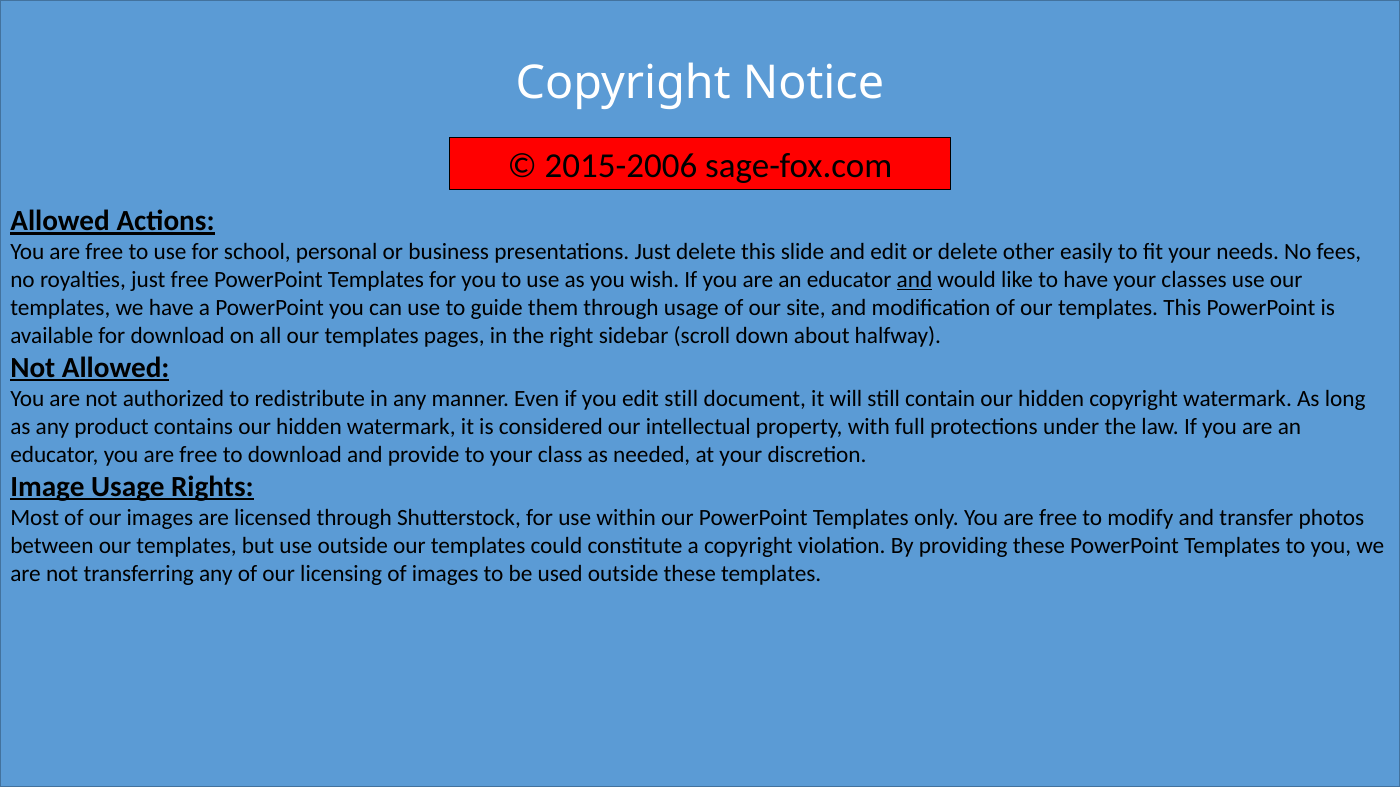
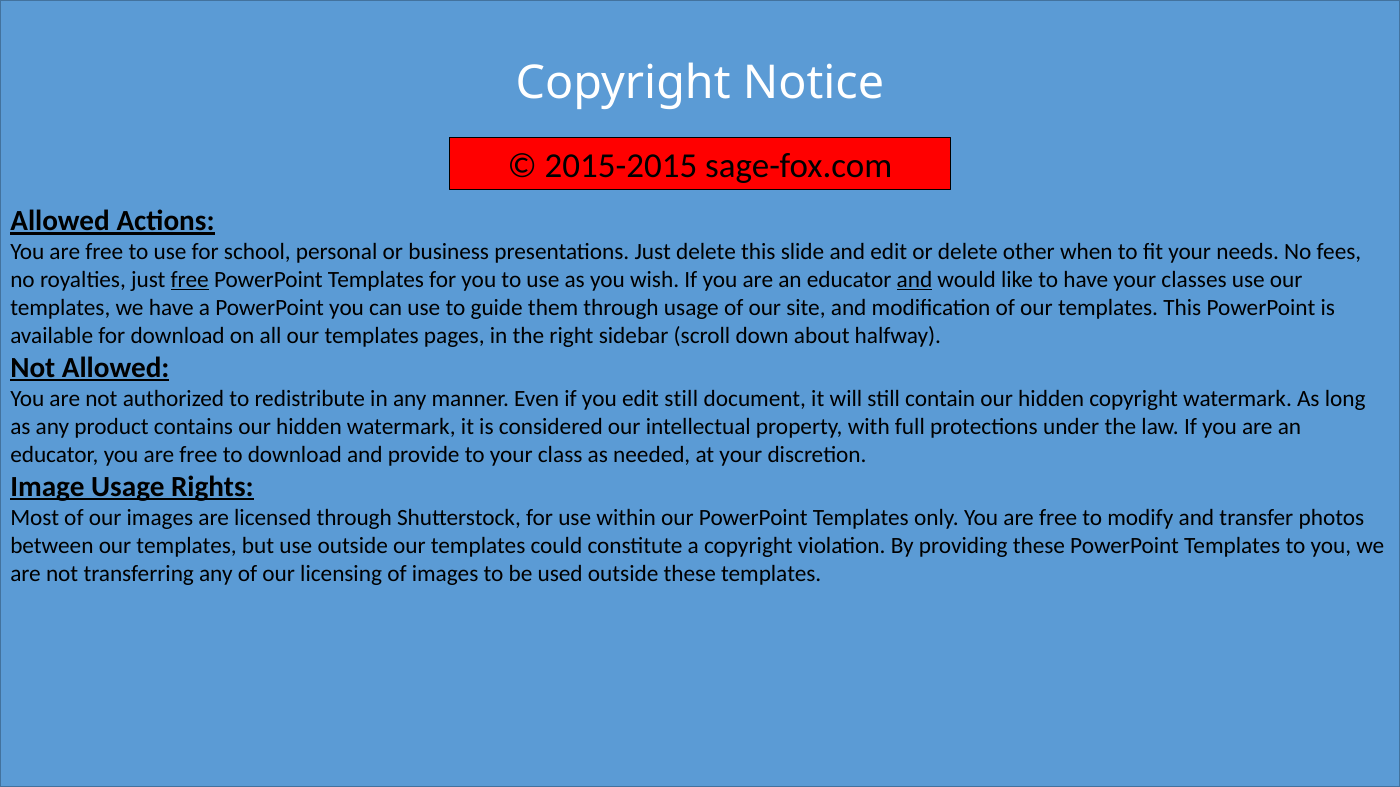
2015-2006: 2015-2006 -> 2015-2015
easily: easily -> when
free at (190, 280) underline: none -> present
